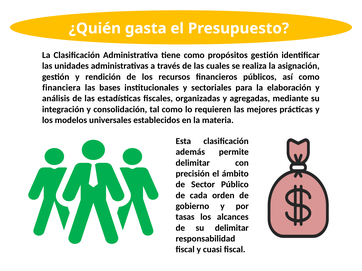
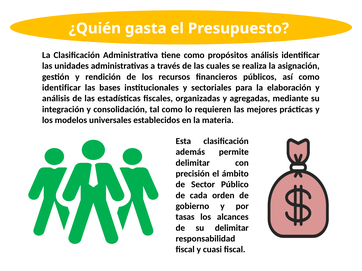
propósitos gestión: gestión -> análisis
financiera at (61, 88): financiera -> identificar
